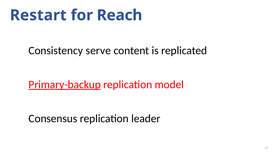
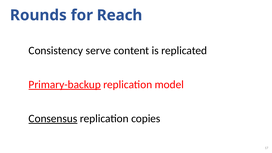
Restart: Restart -> Rounds
Consensus underline: none -> present
leader: leader -> copies
